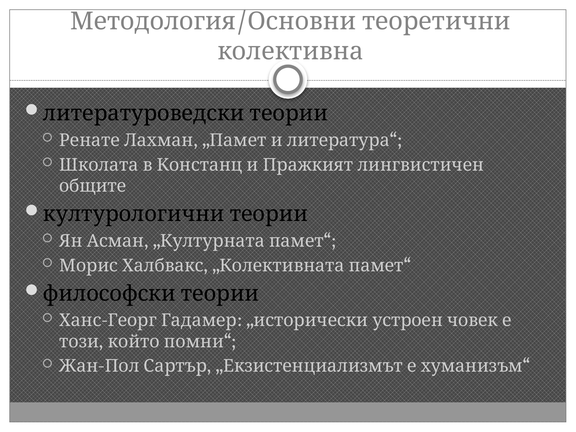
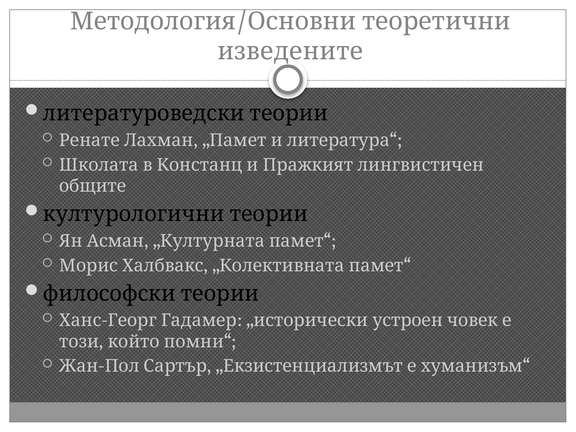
колективна: колективна -> изведените
